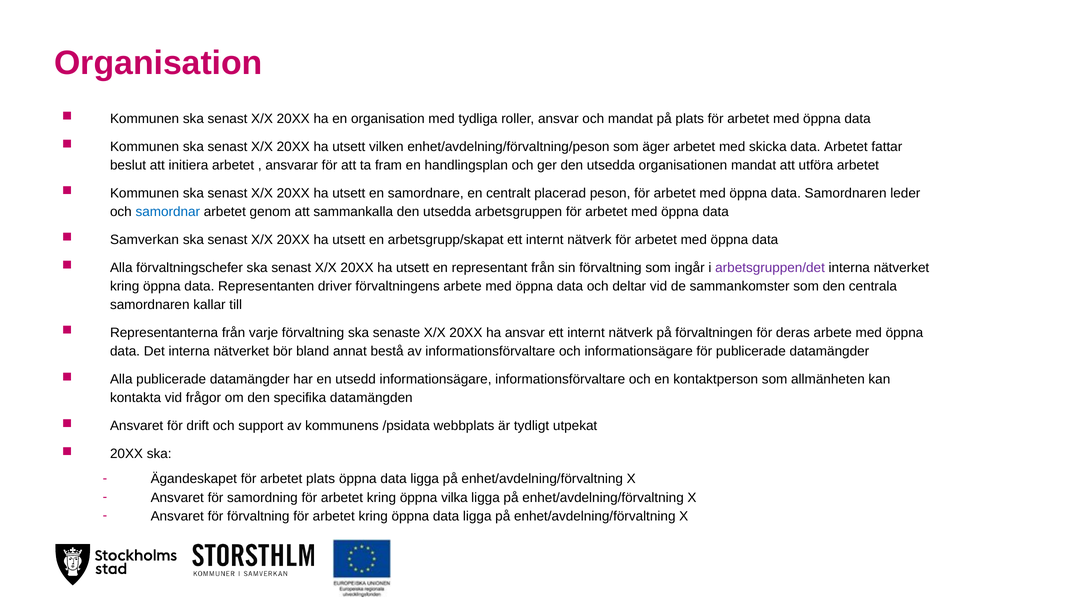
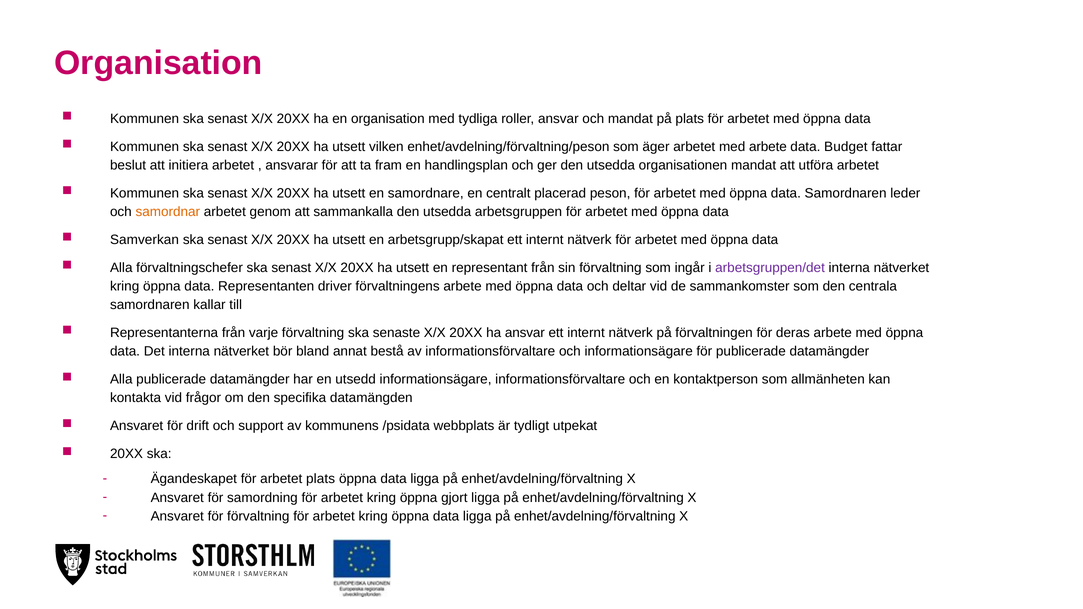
med skicka: skicka -> arbete
data Arbetet: Arbetet -> Budget
samordnar colour: blue -> orange
vilka: vilka -> gjort
